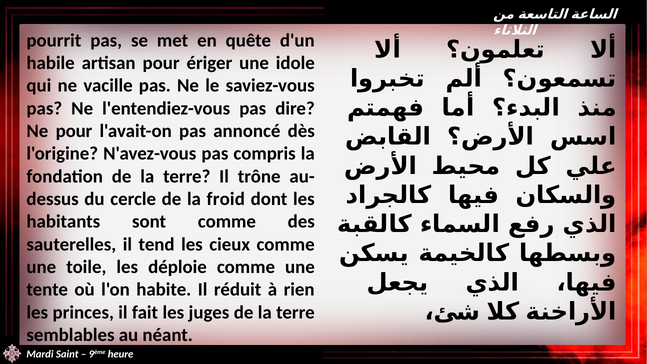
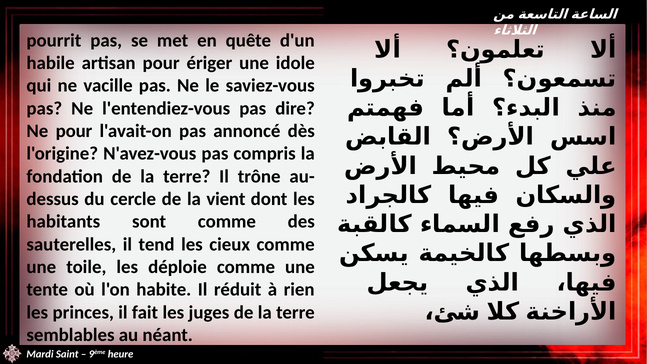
froid: froid -> vient
